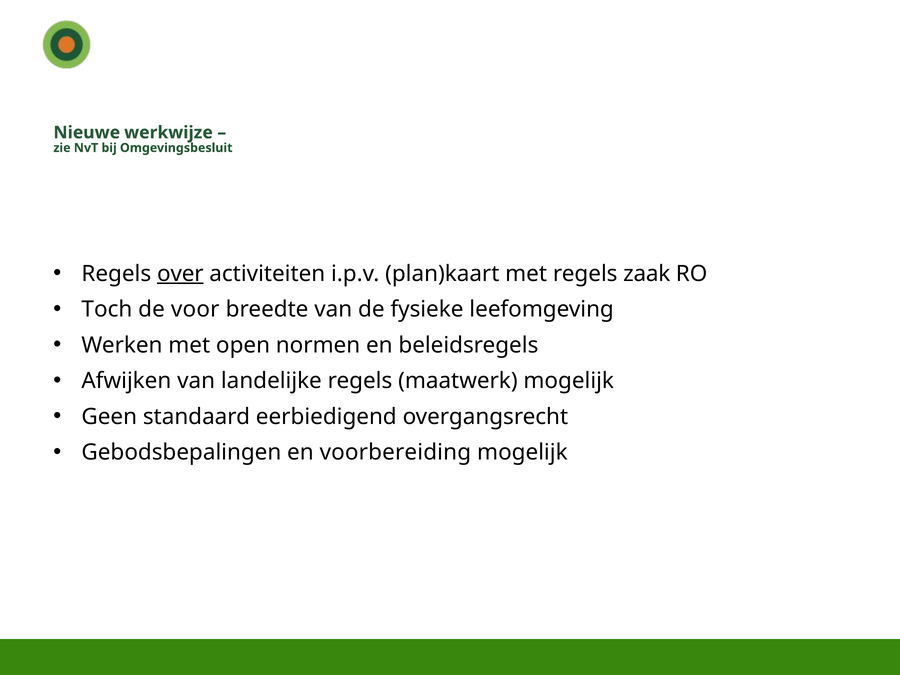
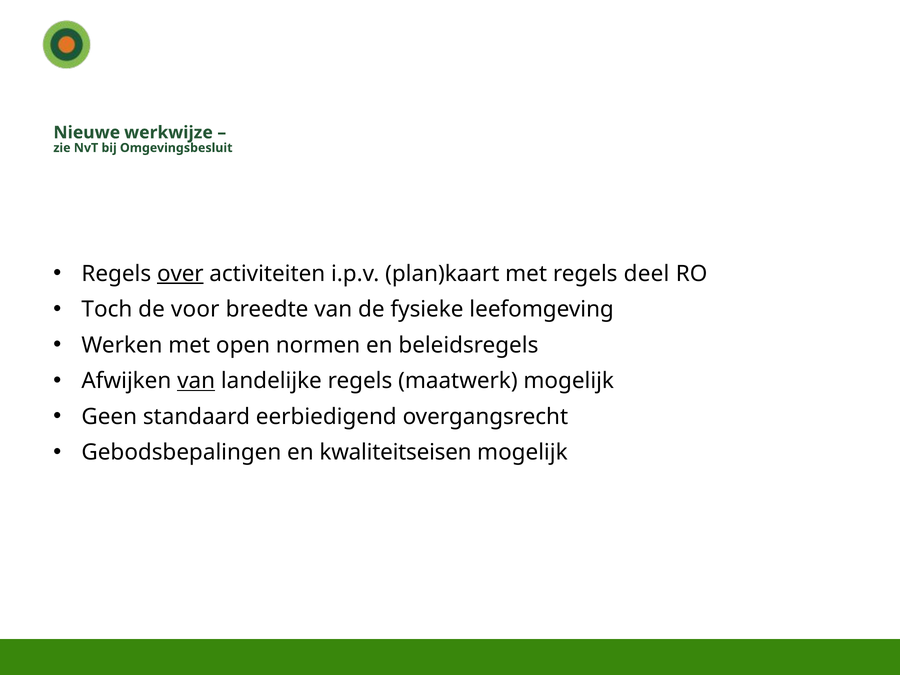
zaak: zaak -> deel
van at (196, 381) underline: none -> present
voorbereiding: voorbereiding -> kwaliteitseisen
